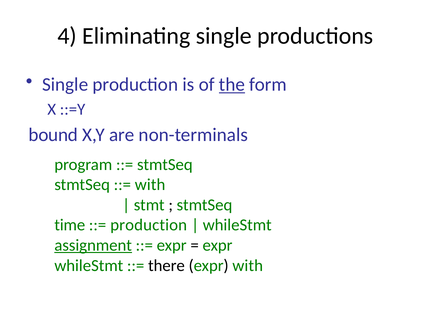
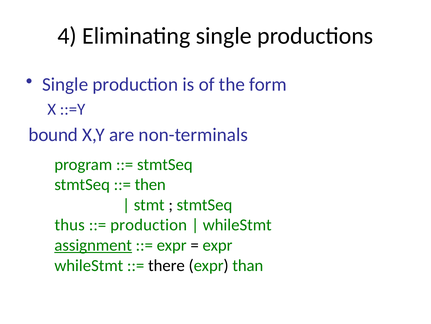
the underline: present -> none
with at (150, 184): with -> then
time: time -> thus
expr with: with -> than
